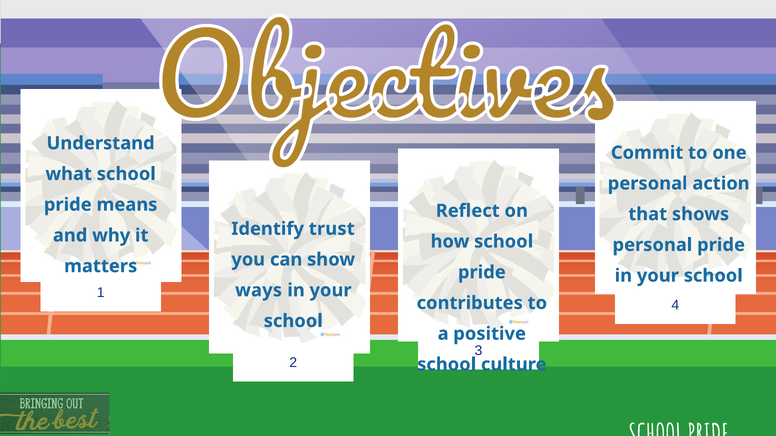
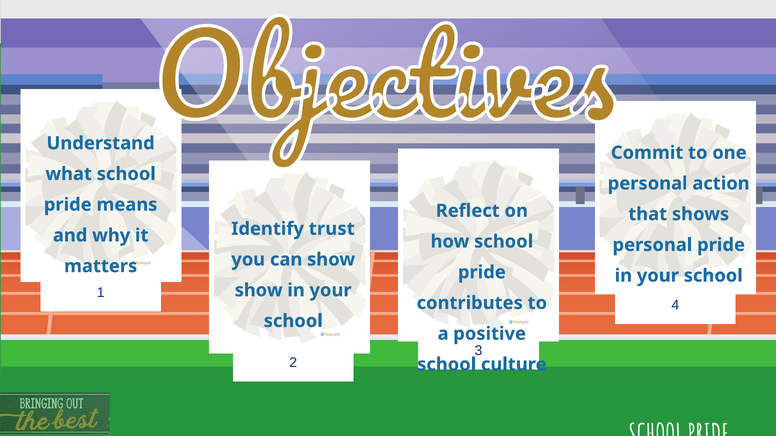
ways at (259, 291): ways -> show
